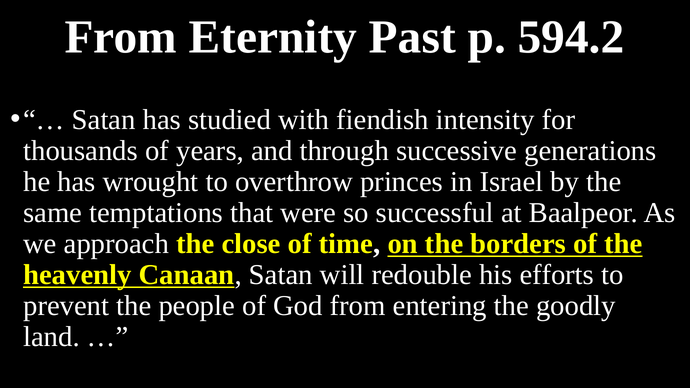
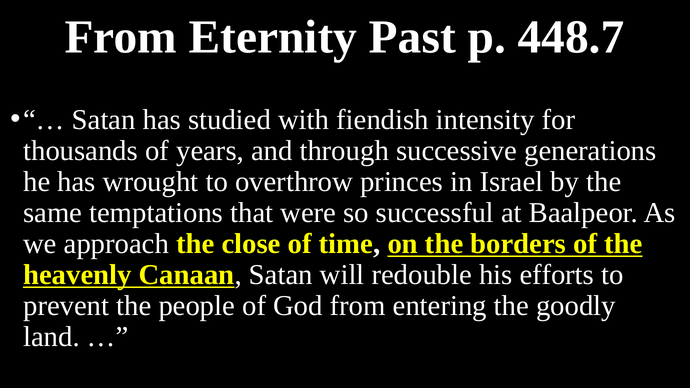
594.2: 594.2 -> 448.7
